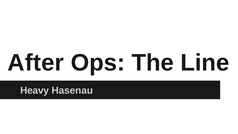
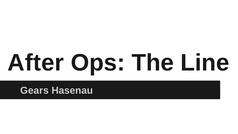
Heavy: Heavy -> Gears
